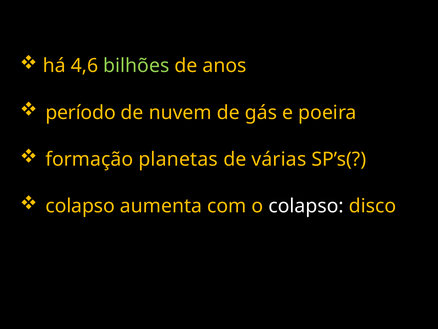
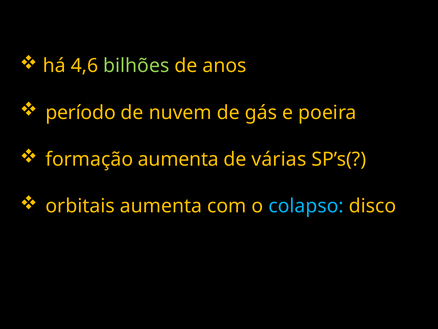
formação planetas: planetas -> aumenta
colapso at (80, 206): colapso -> orbitais
colapso at (306, 206) colour: white -> light blue
